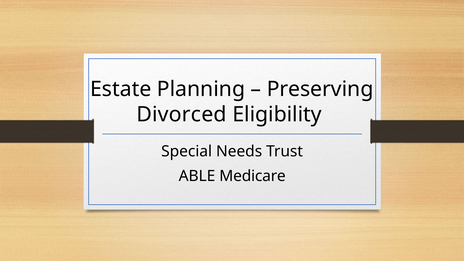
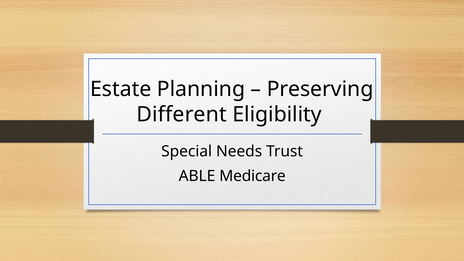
Divorced: Divorced -> Different
